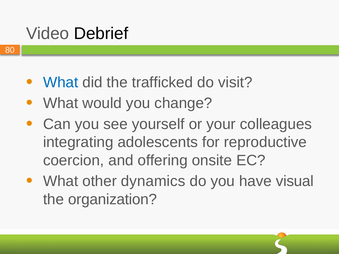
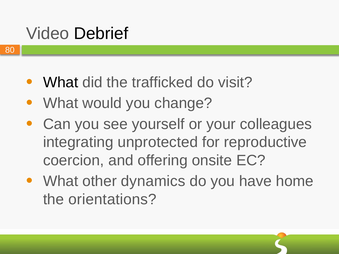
What at (61, 82) colour: blue -> black
adolescents: adolescents -> unprotected
visual: visual -> home
organization: organization -> orientations
